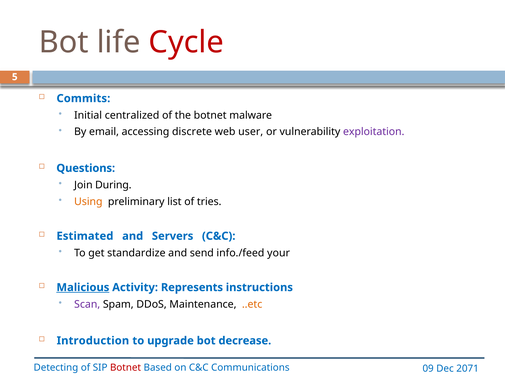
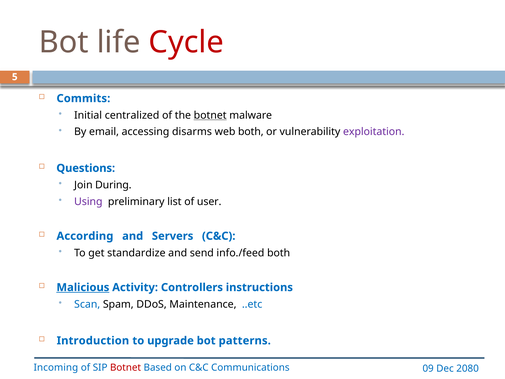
botnet at (210, 115) underline: none -> present
discrete: discrete -> disarms
web user: user -> both
Using colour: orange -> purple
tries: tries -> user
Estimated: Estimated -> According
info./feed your: your -> both
Represents: Represents -> Controllers
Scan colour: purple -> blue
..etc colour: orange -> blue
decrease: decrease -> patterns
Detecting: Detecting -> Incoming
2071: 2071 -> 2080
